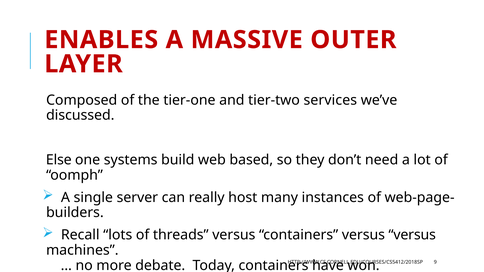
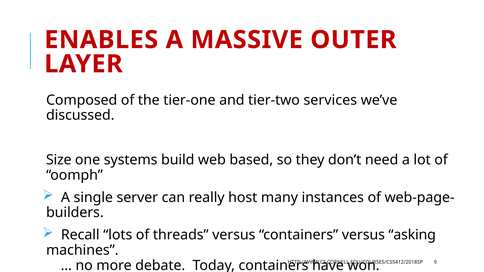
Else: Else -> Size
versus versus: versus -> asking
